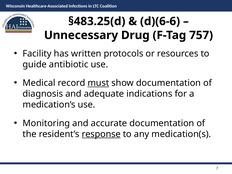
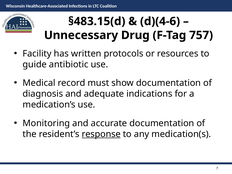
§483.25(d: §483.25(d -> §483.15(d
d)(6-6: d)(6-6 -> d)(4-6
must underline: present -> none
